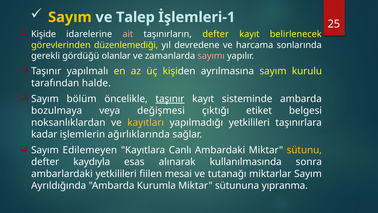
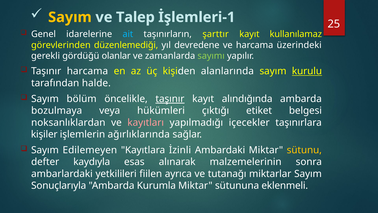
Kişide: Kişide -> Genel
ait colour: pink -> light blue
taşınırların defter: defter -> şarttır
belirlenecek: belirlenecek -> kullanılamaz
sonlarında: sonlarında -> üzerindeki
sayımı colour: pink -> light green
Taşınır yapılmalı: yapılmalı -> harcama
ayrılmasına: ayrılmasına -> alanlarında
kurulu underline: none -> present
sisteminde: sisteminde -> alındığında
değişmesi: değişmesi -> hükümleri
kayıtları colour: yellow -> pink
yapılmadığı yetkilileri: yetkilileri -> içecekler
kadar: kadar -> kişiler
Canlı: Canlı -> İzinli
kullanılmasında: kullanılmasında -> malzemelerinin
mesai: mesai -> ayrıca
Ayrıldığında: Ayrıldığında -> Sonuçlarıyla
yıpranma: yıpranma -> eklenmeli
